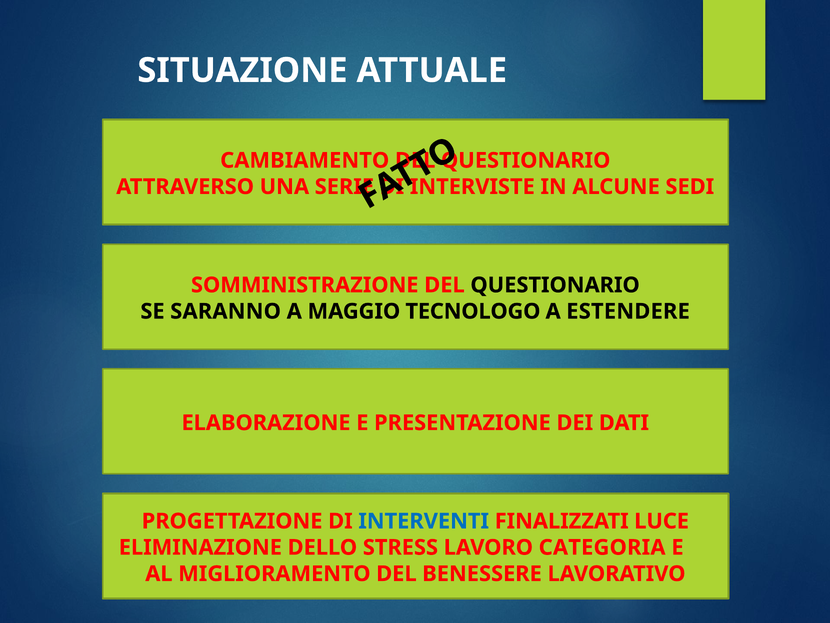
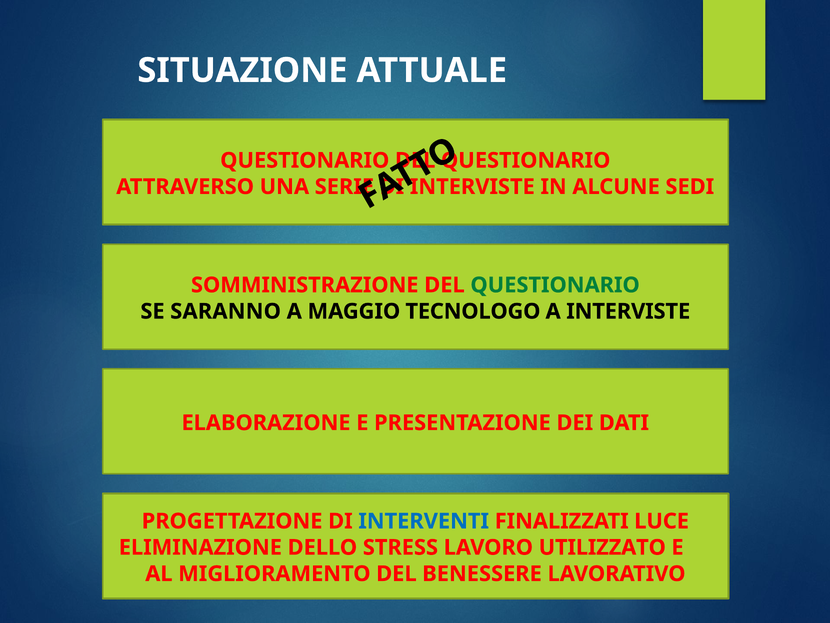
CAMBIAMENTO at (305, 160): CAMBIAMENTO -> QUESTIONARIO
QUESTIONARIO at (555, 285) colour: black -> green
A ESTENDERE: ESTENDERE -> INTERVISTE
CATEGORIA: CATEGORIA -> UTILIZZATO
